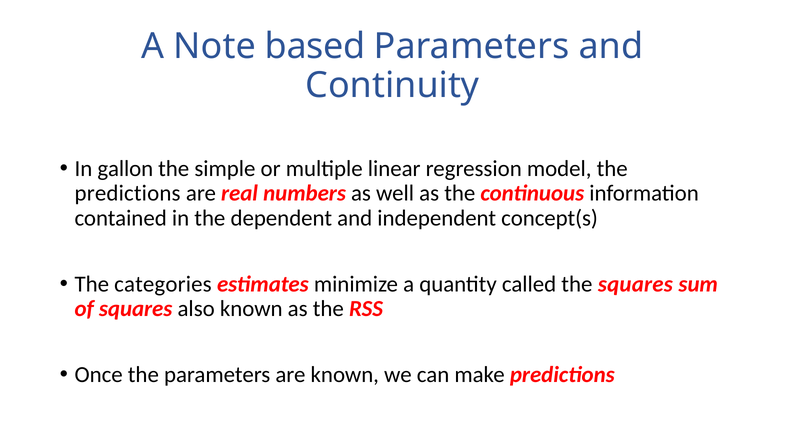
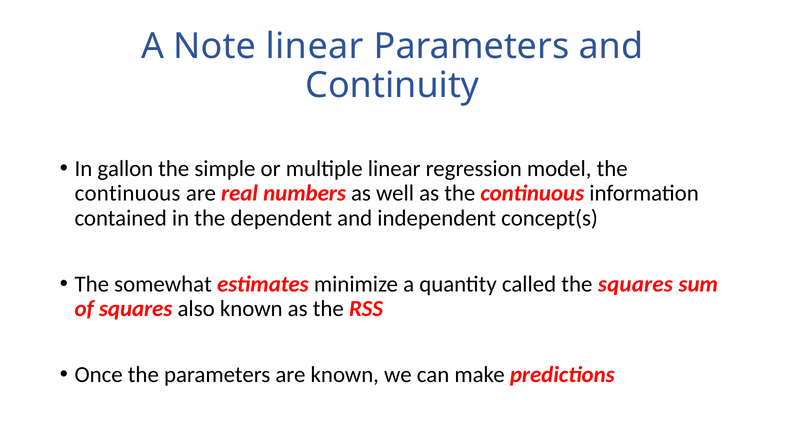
Note based: based -> linear
predictions at (128, 193): predictions -> continuous
categories: categories -> somewhat
